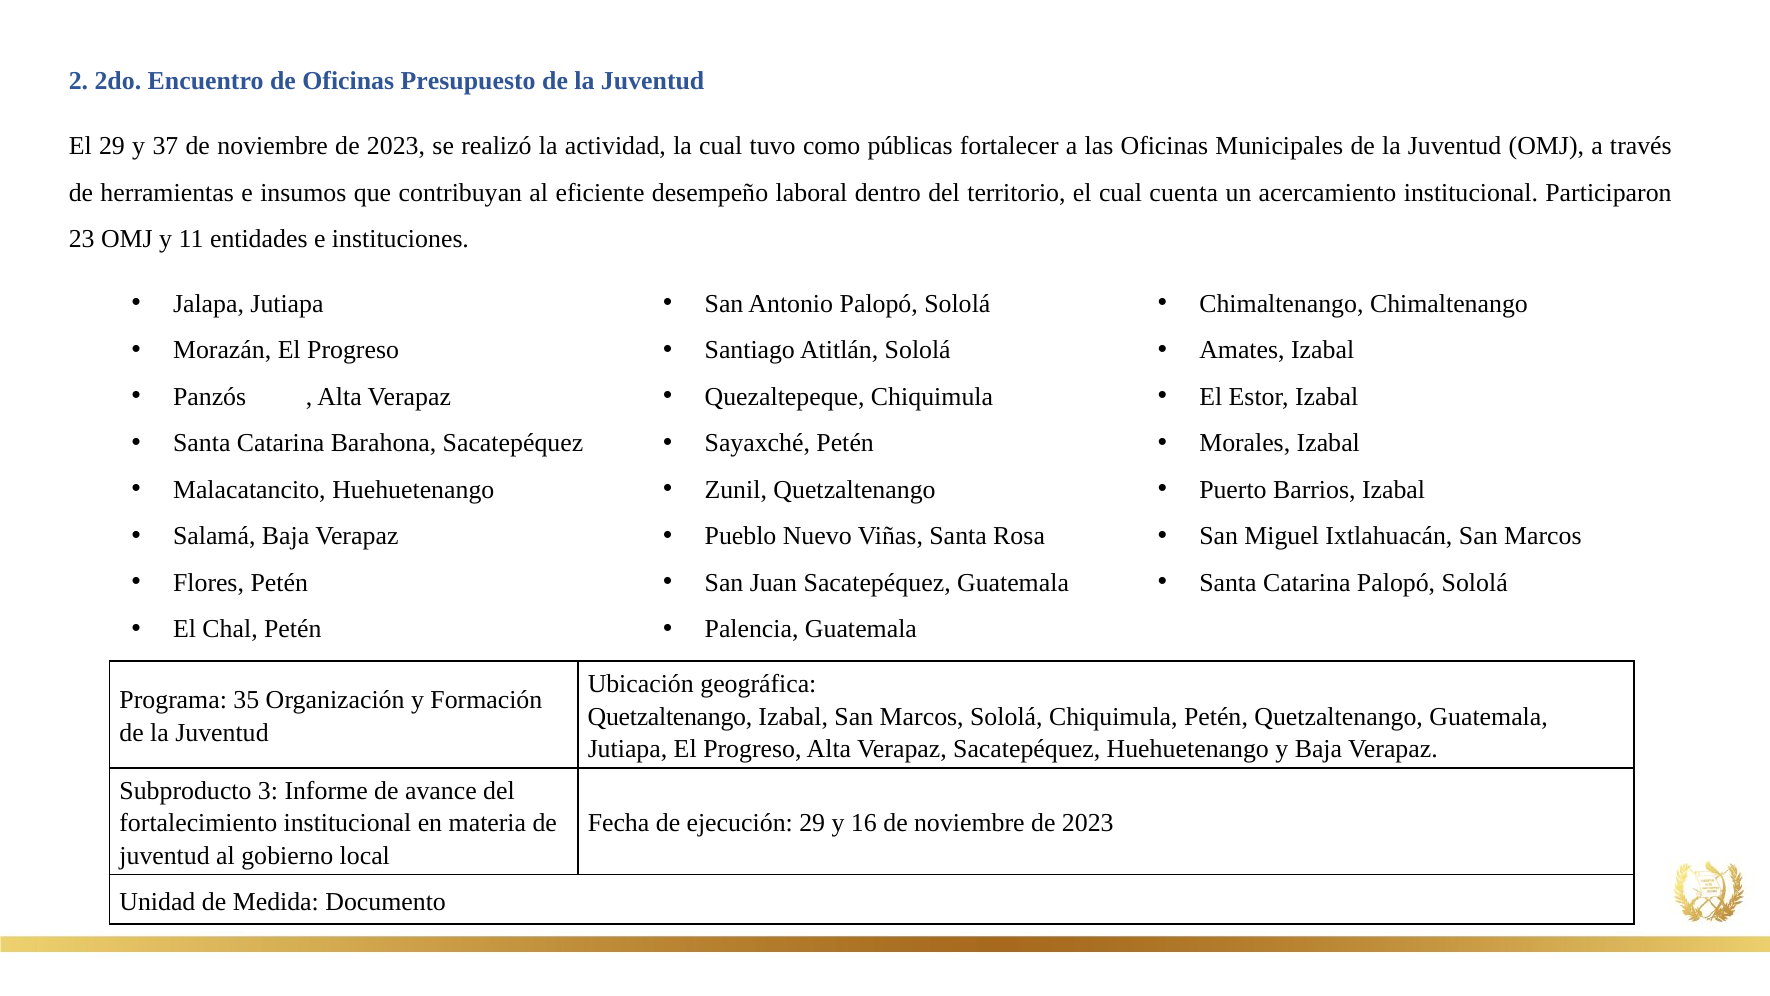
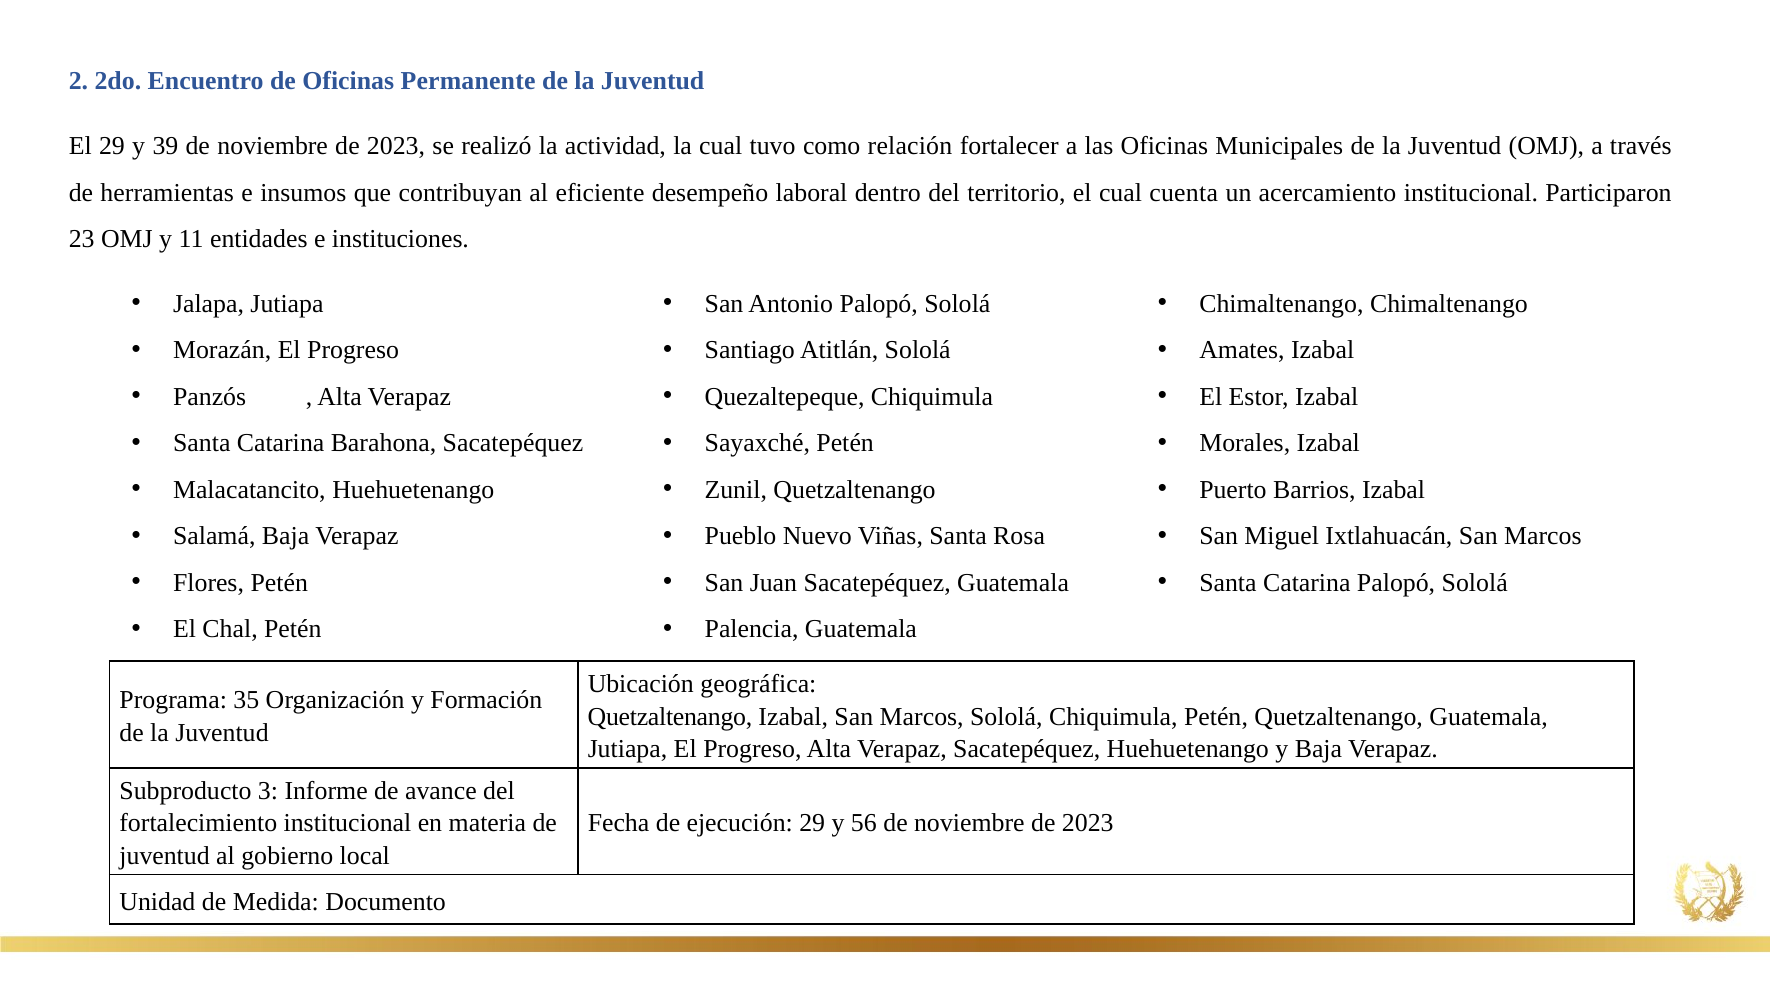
Presupuesto: Presupuesto -> Permanente
37: 37 -> 39
públicas: públicas -> relación
16: 16 -> 56
